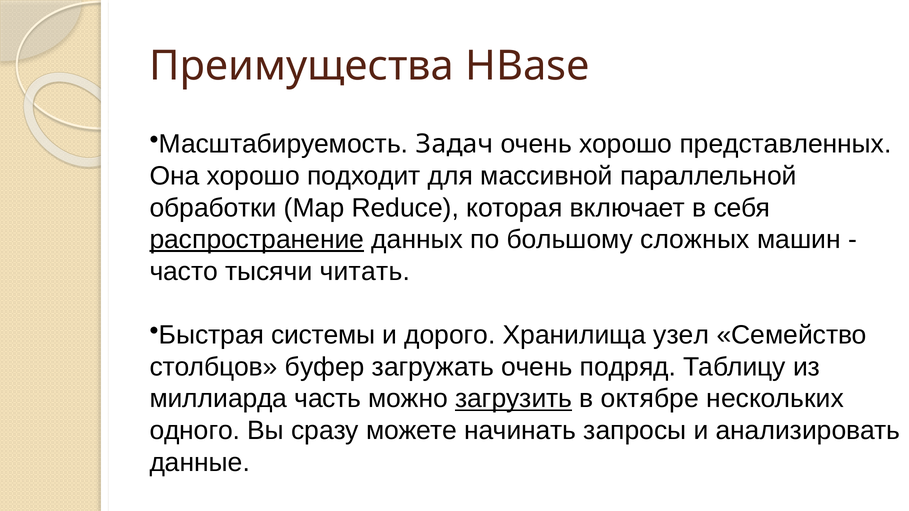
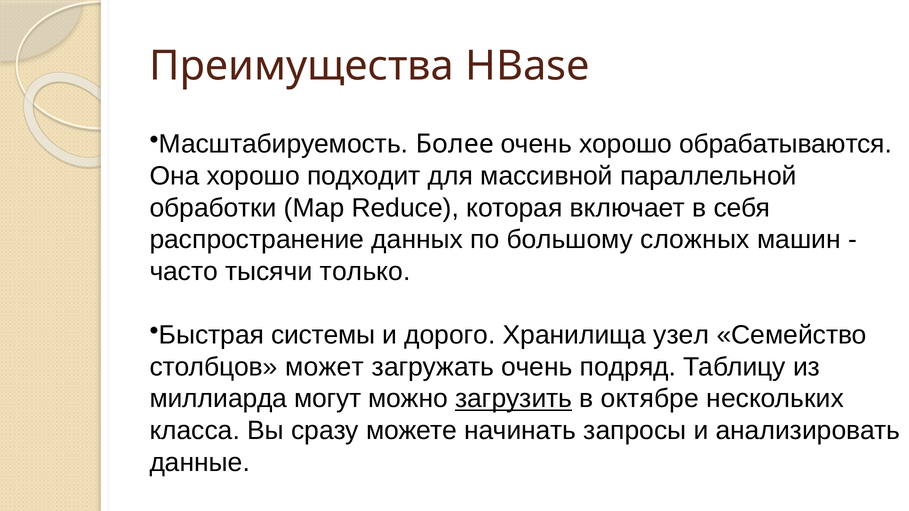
Задач: Задач -> Более
представленных: представленных -> обрабатываются
распространение underline: present -> none
читать: читать -> только
буфер: буфер -> может
часть: часть -> могут
одного: одного -> класса
